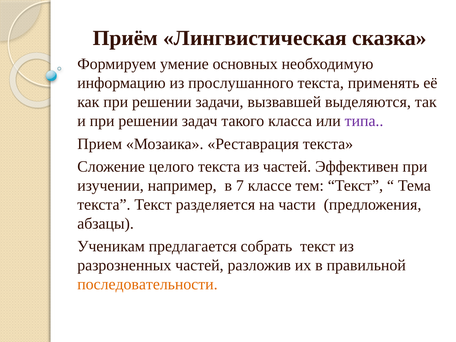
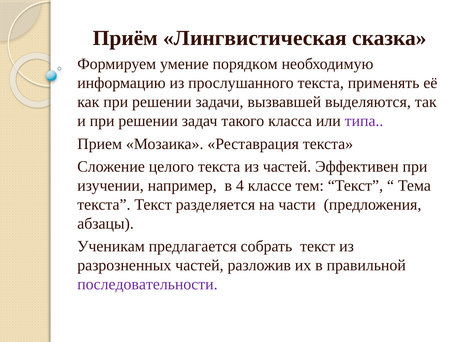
основных: основных -> порядком
7: 7 -> 4
последовательности colour: orange -> purple
